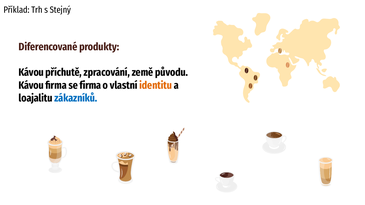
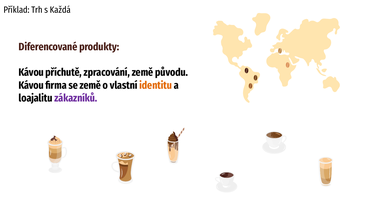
Stejný: Stejný -> Každá
se firma: firma -> země
zákazníků colour: blue -> purple
